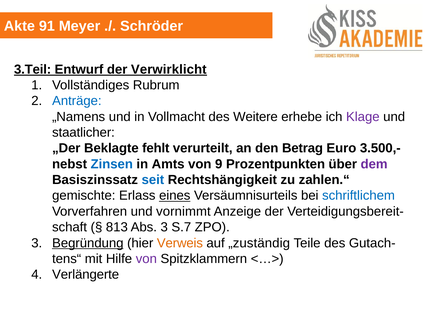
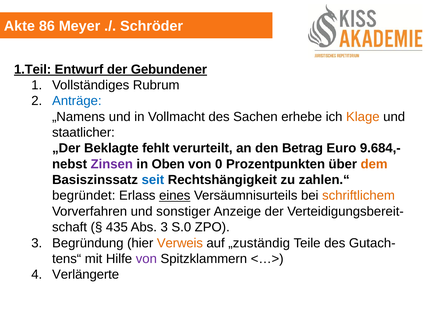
91: 91 -> 86
3.Teil: 3.Teil -> 1.Teil
Verwirklicht: Verwirklicht -> Gebundener
Weitere: Weitere -> Sachen
Klage colour: purple -> orange
3.500,-: 3.500,- -> 9.684,-
Zinsen colour: blue -> purple
Amts: Amts -> Oben
9: 9 -> 0
dem colour: purple -> orange
gemischte: gemischte -> begründet
schriftlichem colour: blue -> orange
vornimmt: vornimmt -> sonstiger
813: 813 -> 435
S.7: S.7 -> S.0
Begründung underline: present -> none
